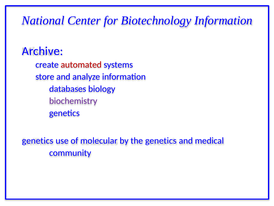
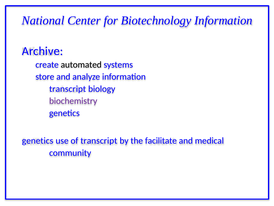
automated colour: red -> black
databases at (68, 89): databases -> transcript
of molecular: molecular -> transcript
the genetics: genetics -> facilitate
